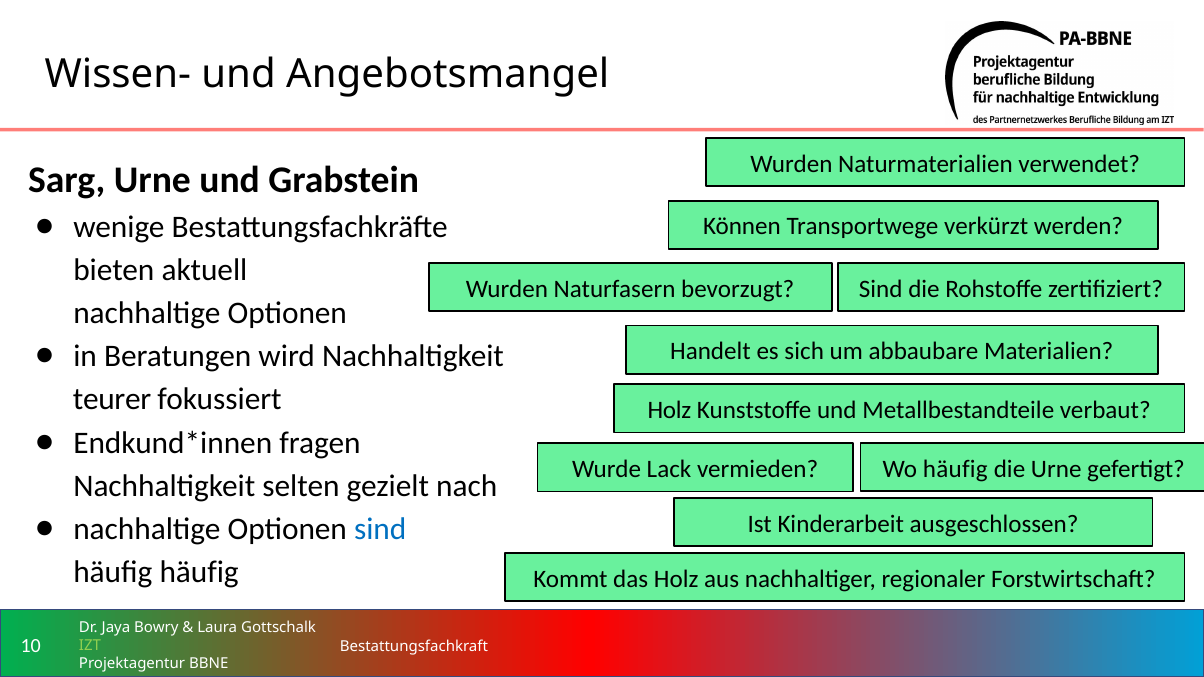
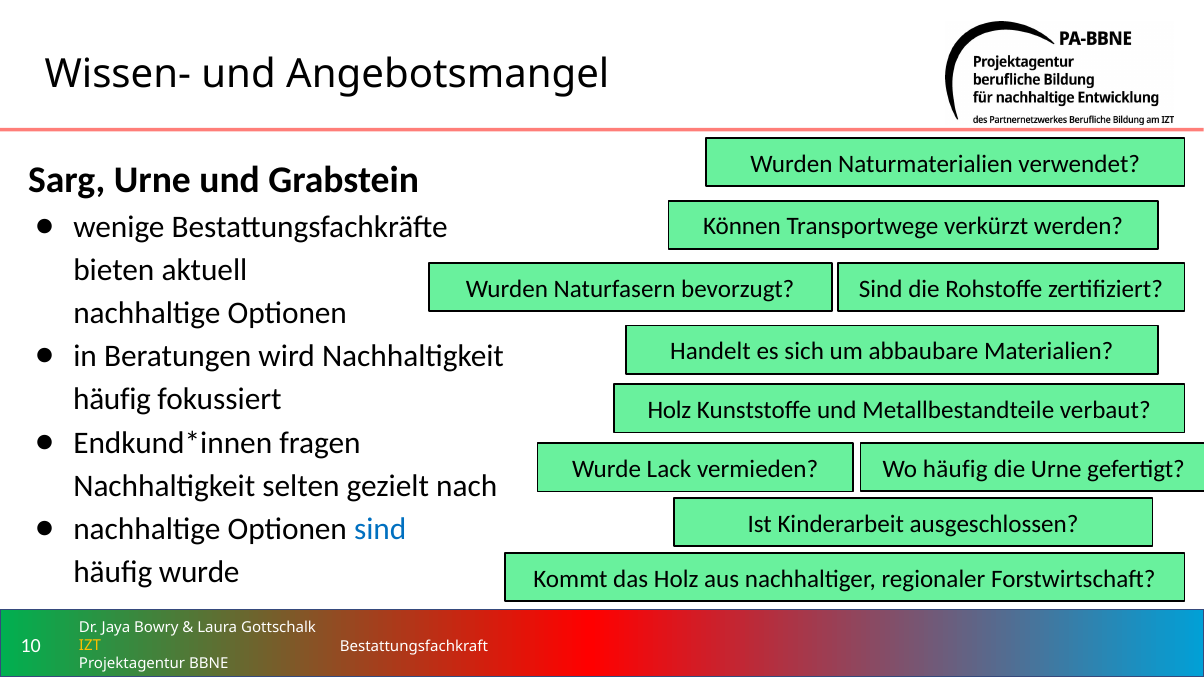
teurer at (112, 400): teurer -> häufig
häufig häufig: häufig -> wurde
IZT colour: light green -> yellow
